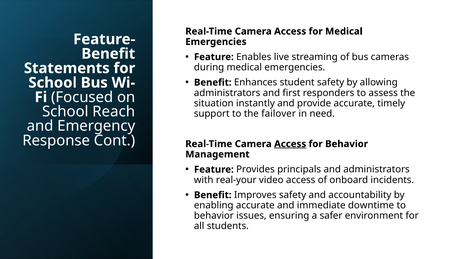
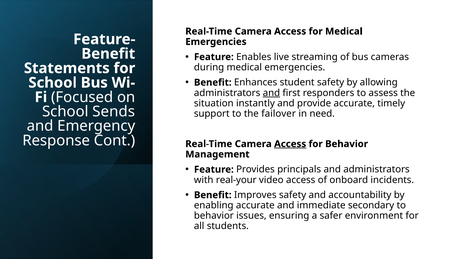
and at (271, 93) underline: none -> present
Reach: Reach -> Sends
downtime: downtime -> secondary
